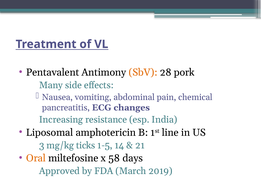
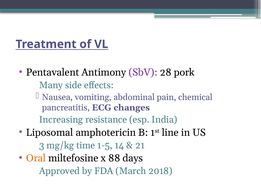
SbV colour: orange -> purple
ticks: ticks -> time
58: 58 -> 88
2019: 2019 -> 2018
